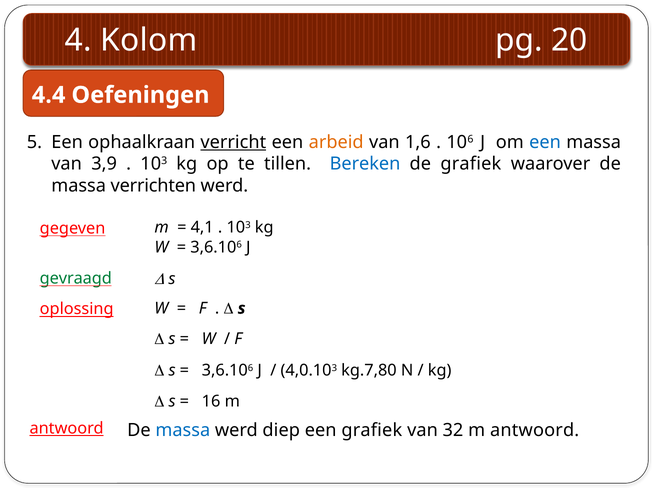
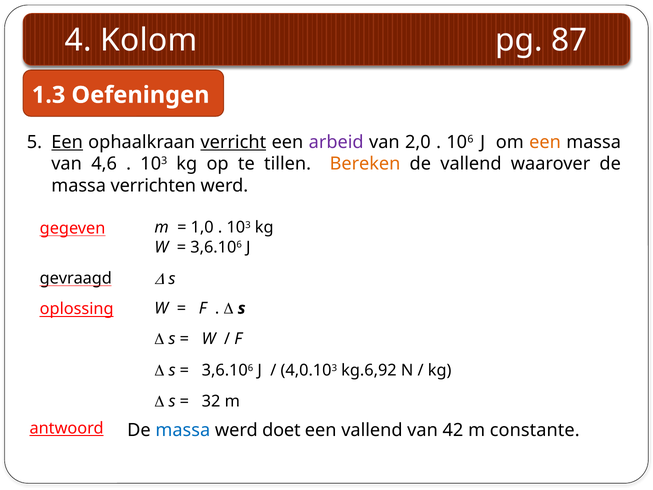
20: 20 -> 87
4.4: 4.4 -> 1.3
Een at (67, 142) underline: none -> present
arbeid colour: orange -> purple
1,6: 1,6 -> 2,0
een at (545, 142) colour: blue -> orange
3,9: 3,9 -> 4,6
Bereken colour: blue -> orange
de grafiek: grafiek -> vallend
4,1: 4,1 -> 1,0
gevraagd colour: green -> black
kg.7,80: kg.7,80 -> kg.6,92
16: 16 -> 32
diep: diep -> doet
een grafiek: grafiek -> vallend
32: 32 -> 42
m antwoord: antwoord -> constante
